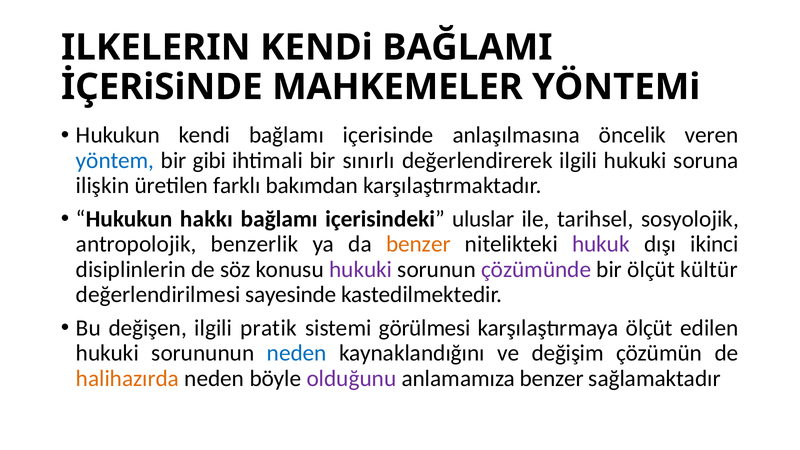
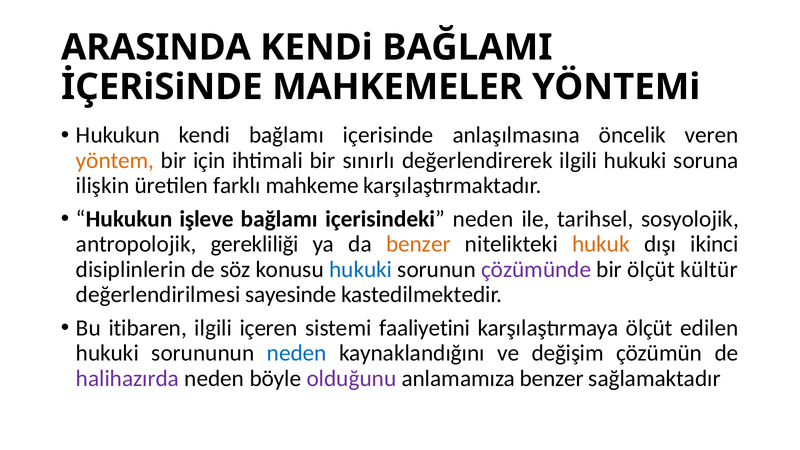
ILKELERIN: ILKELERIN -> ARASINDA
yöntem colour: blue -> orange
gibi: gibi -> için
bakımdan: bakımdan -> mahkeme
hakkı: hakkı -> işleve
içerisindeki uluslar: uluslar -> neden
benzerlik: benzerlik -> gerekliliği
hukuk colour: purple -> orange
hukuki at (361, 269) colour: purple -> blue
değişen: değişen -> itibaren
pratik: pratik -> içeren
görülmesi: görülmesi -> faaliyetini
halihazırda colour: orange -> purple
